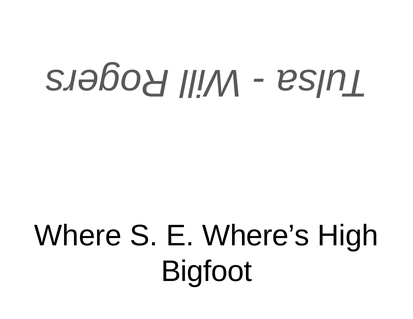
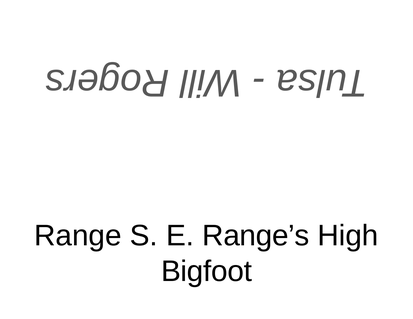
Where: Where -> Range
Where’s: Where’s -> Range’s
